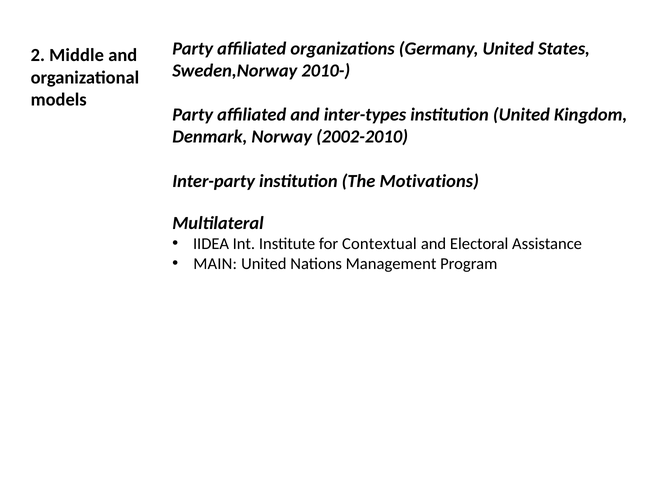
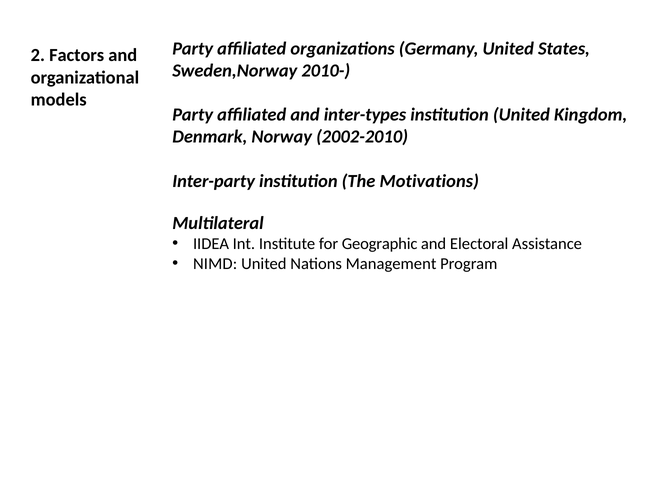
Middle: Middle -> Factors
Contextual: Contextual -> Geographic
MAIN: MAIN -> NIMD
